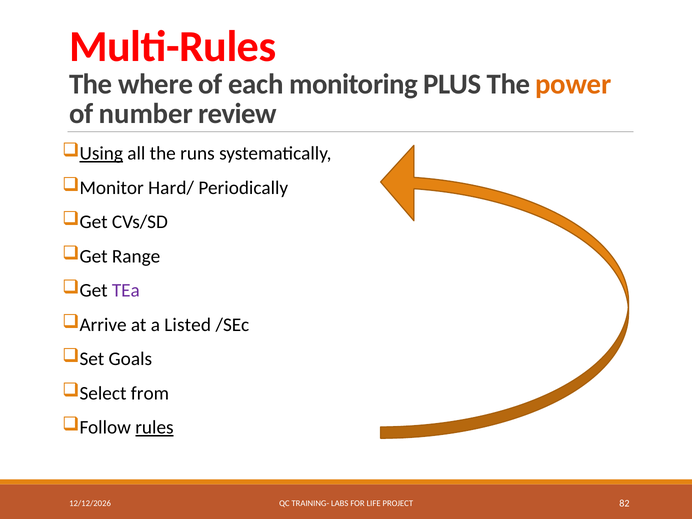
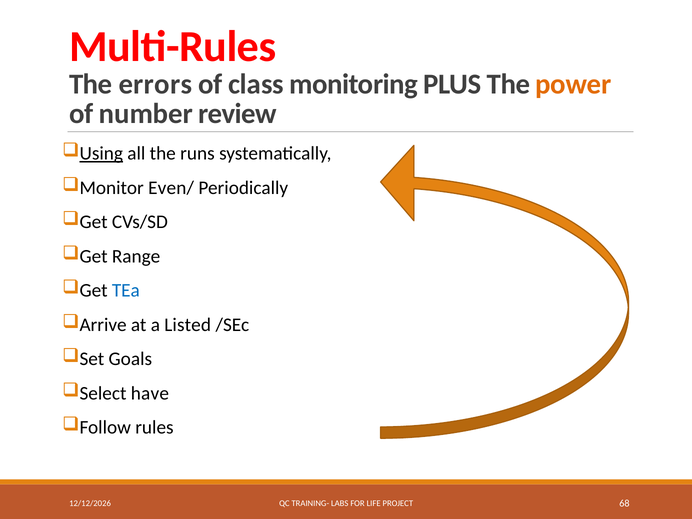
where: where -> errors
each: each -> class
Hard/: Hard/ -> Even/
TEa colour: purple -> blue
from: from -> have
rules underline: present -> none
82: 82 -> 68
